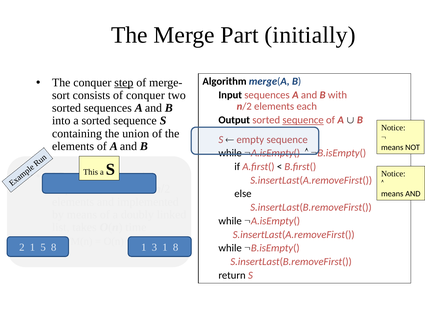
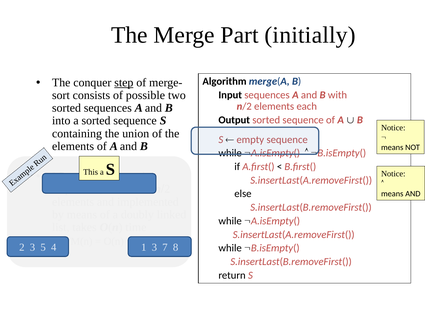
of conquer: conquer -> possible
sequence at (303, 120) underline: present -> none
2 1: 1 -> 3
5 8: 8 -> 4
3 1: 1 -> 7
